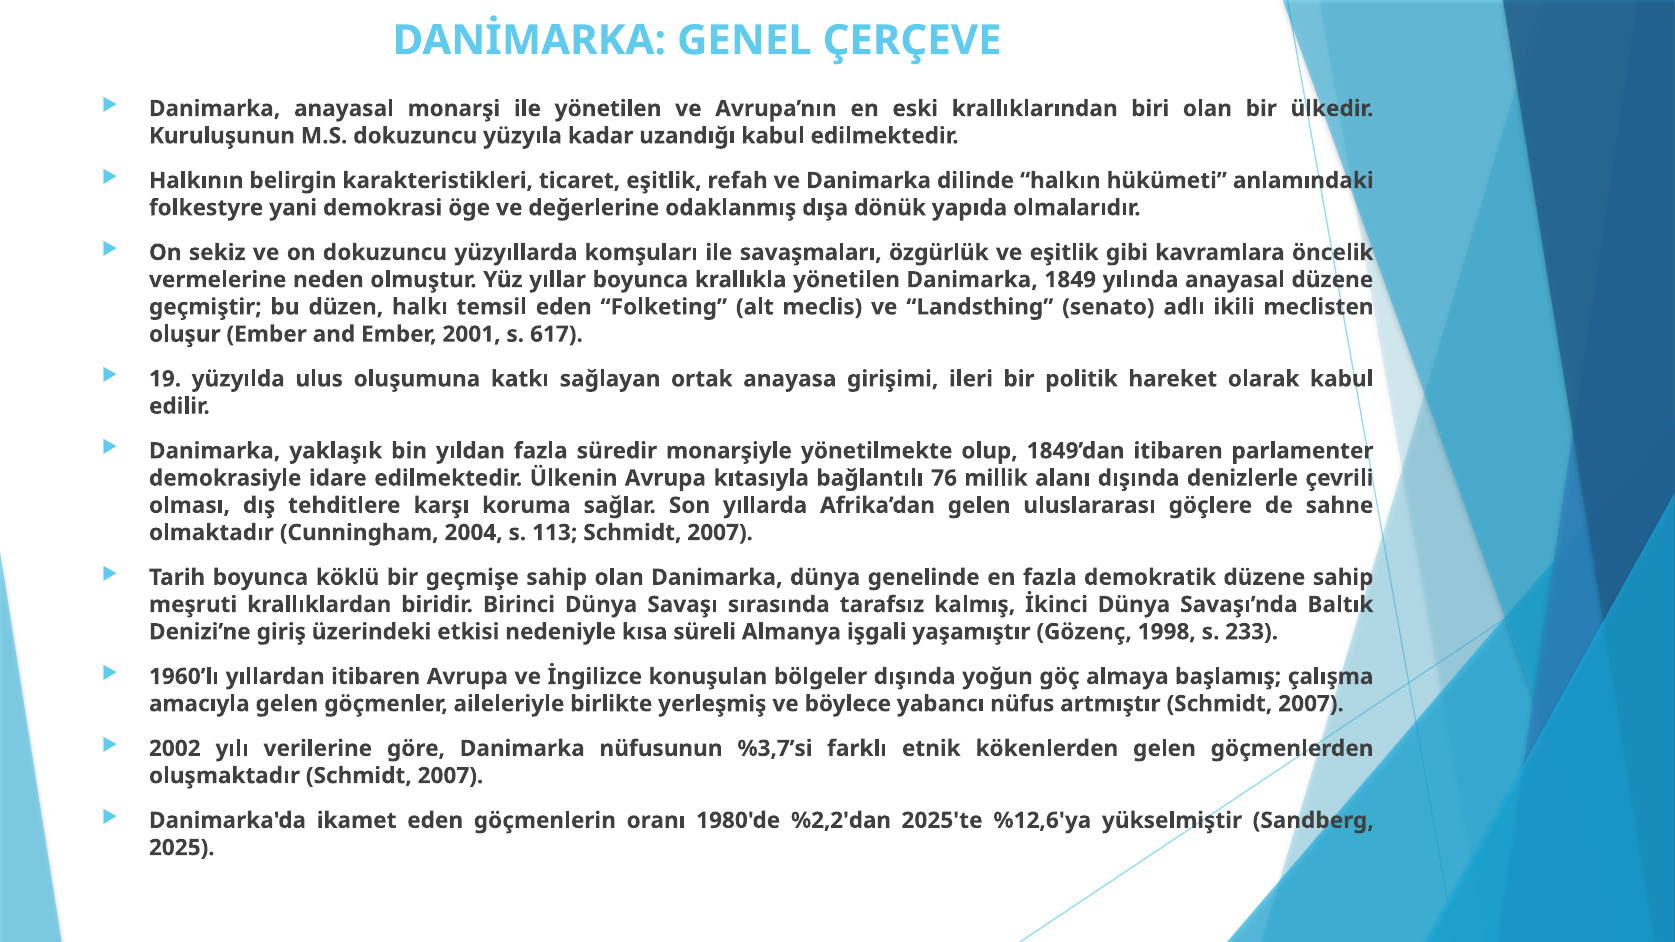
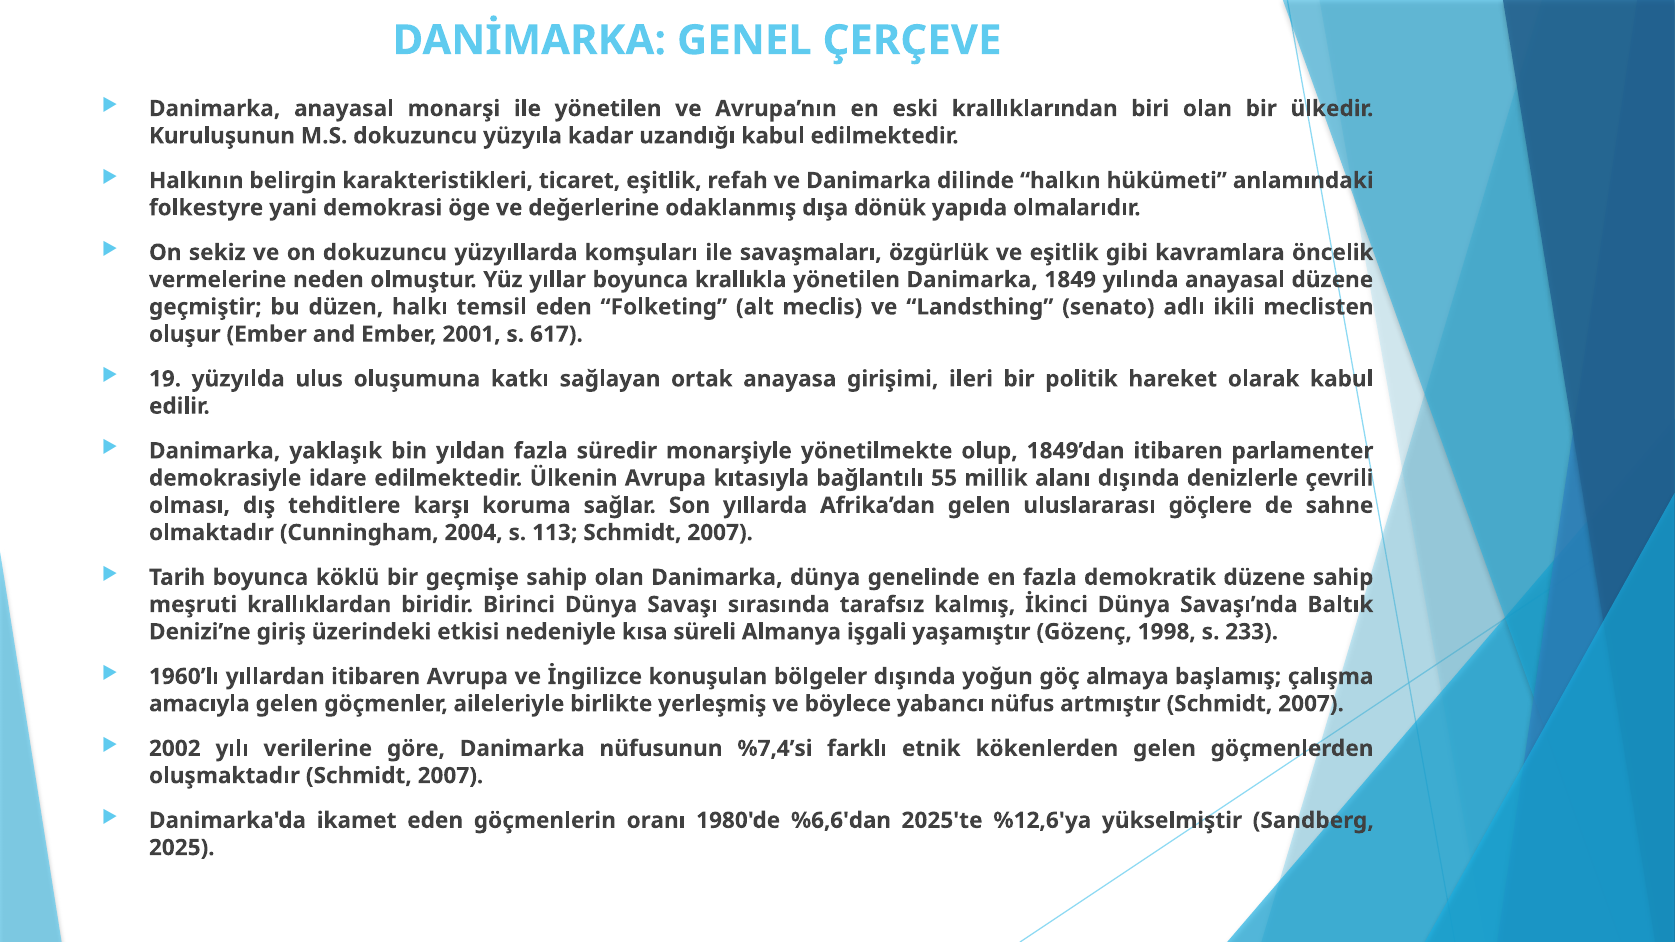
76: 76 -> 55
%3,7’si: %3,7’si -> %7,4’si
%2,2'dan: %2,2'dan -> %6,6'dan
